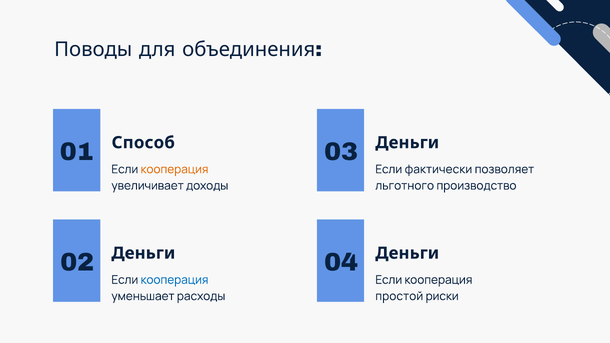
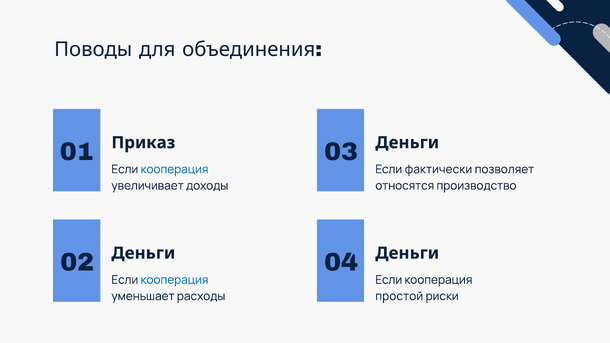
Способ: Способ -> Приказ
кооперация at (175, 169) colour: orange -> blue
льготного: льготного -> относятся
